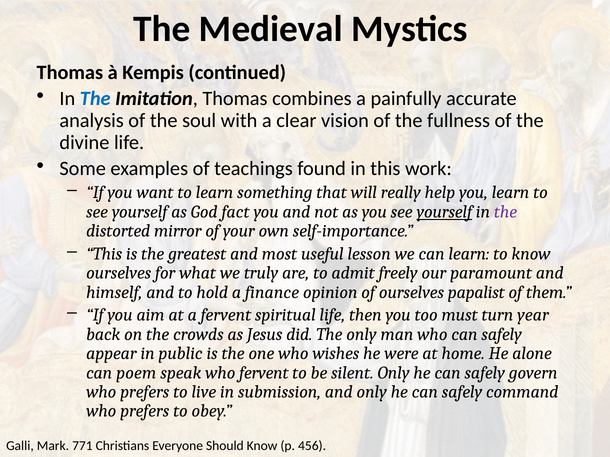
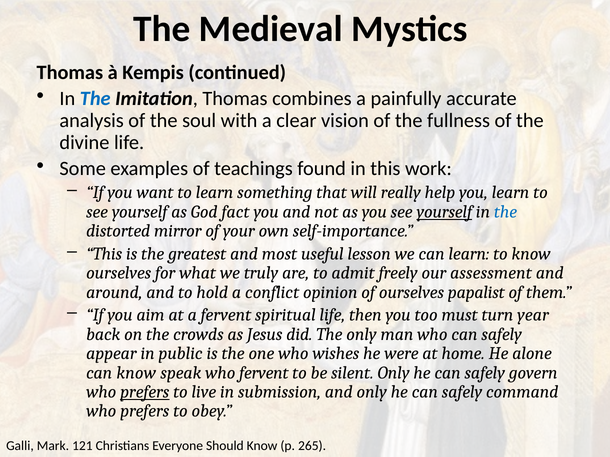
the at (506, 212) colour: purple -> blue
paramount: paramount -> assessment
himself: himself -> around
finance: finance -> conflict
can poem: poem -> know
prefers at (145, 392) underline: none -> present
771: 771 -> 121
456: 456 -> 265
